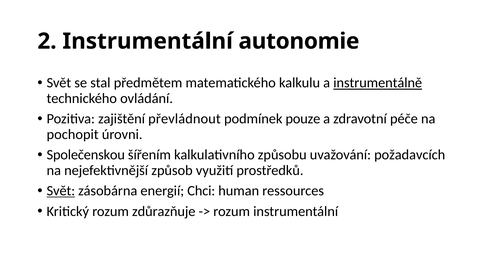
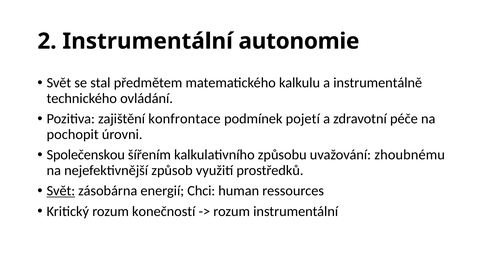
instrumentálně underline: present -> none
převládnout: převládnout -> konfrontace
pouze: pouze -> pojetí
požadavcích: požadavcích -> zhoubnému
zdůrazňuje: zdůrazňuje -> konečností
